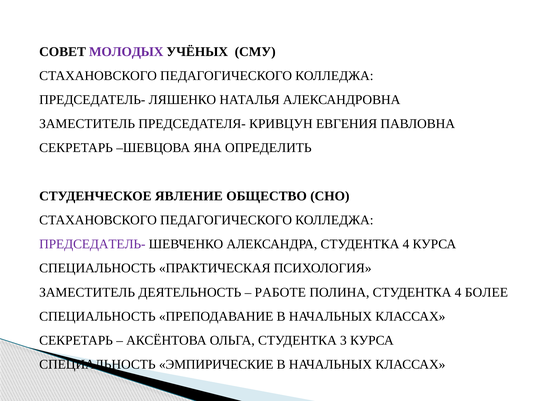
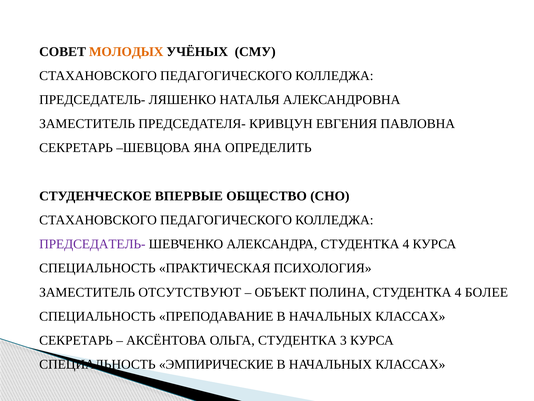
МОЛОДЫХ colour: purple -> orange
ЯВЛЕНИЕ: ЯВЛЕНИЕ -> ВПЕРВЫЕ
ДЕЯТЕЛЬНОСТЬ: ДЕЯТЕЛЬНОСТЬ -> ОТСУТСТВУЮТ
РАБОТЕ: РАБОТЕ -> ОБЪЕКТ
